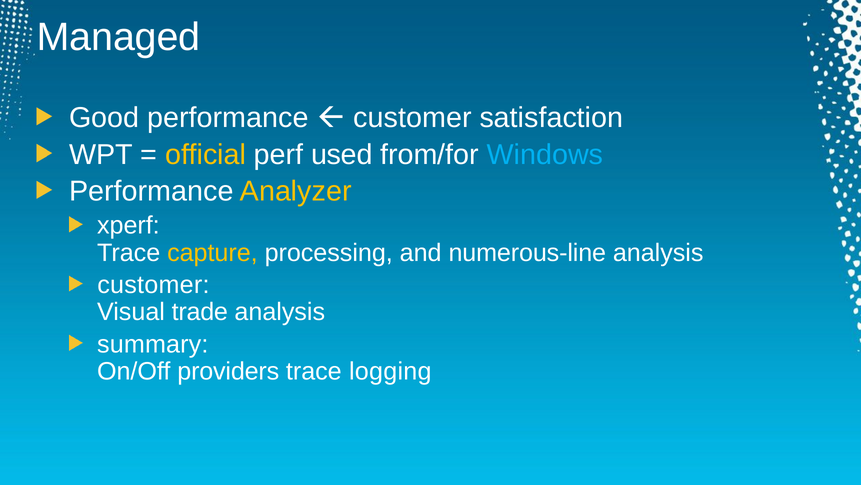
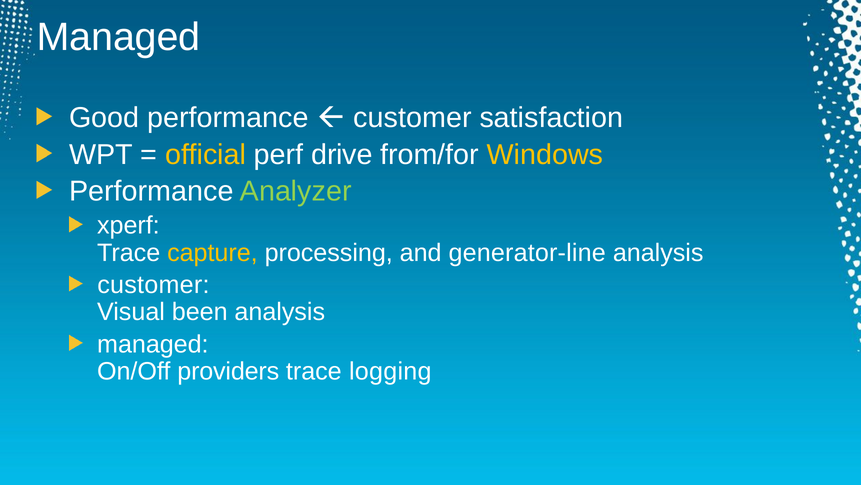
used: used -> drive
Windows colour: light blue -> yellow
Analyzer colour: yellow -> light green
numerous-line: numerous-line -> generator-line
trade: trade -> been
summary at (153, 344): summary -> managed
